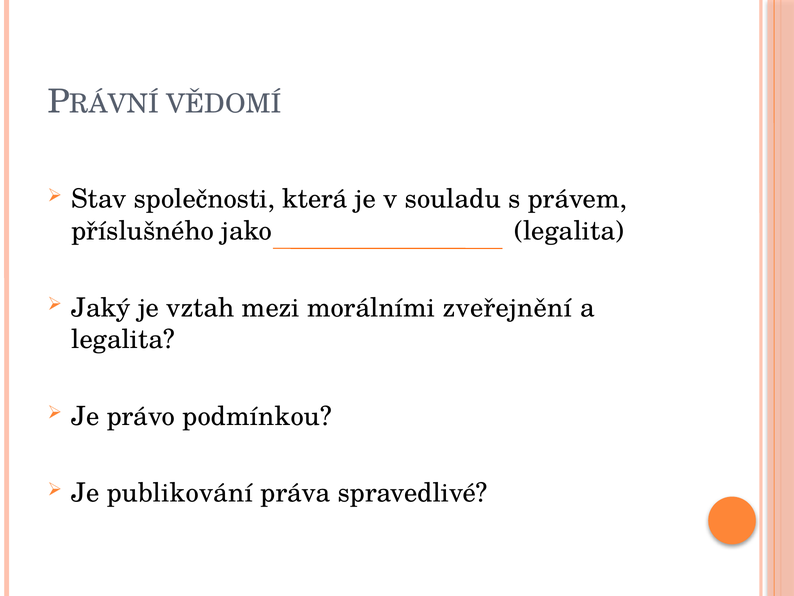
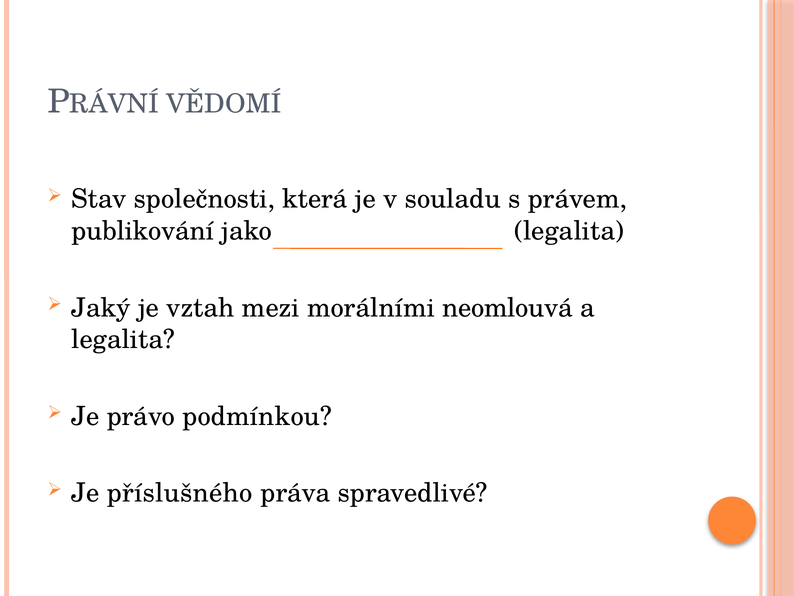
příslušného: příslušného -> publikování
zveřejnění: zveřejnění -> neomlouvá
publikování: publikování -> příslušného
